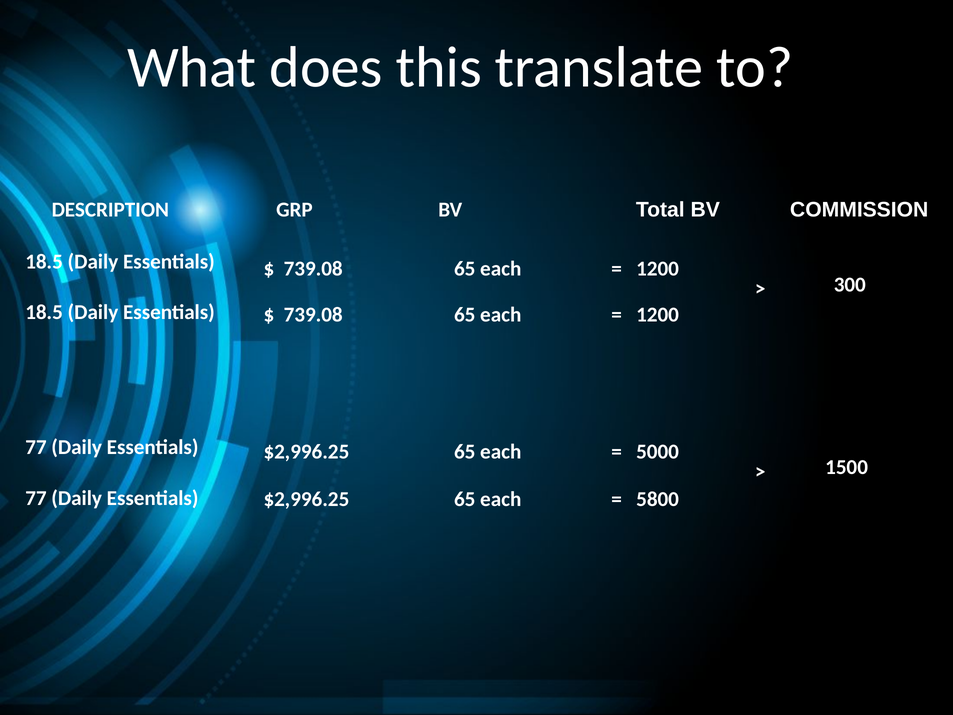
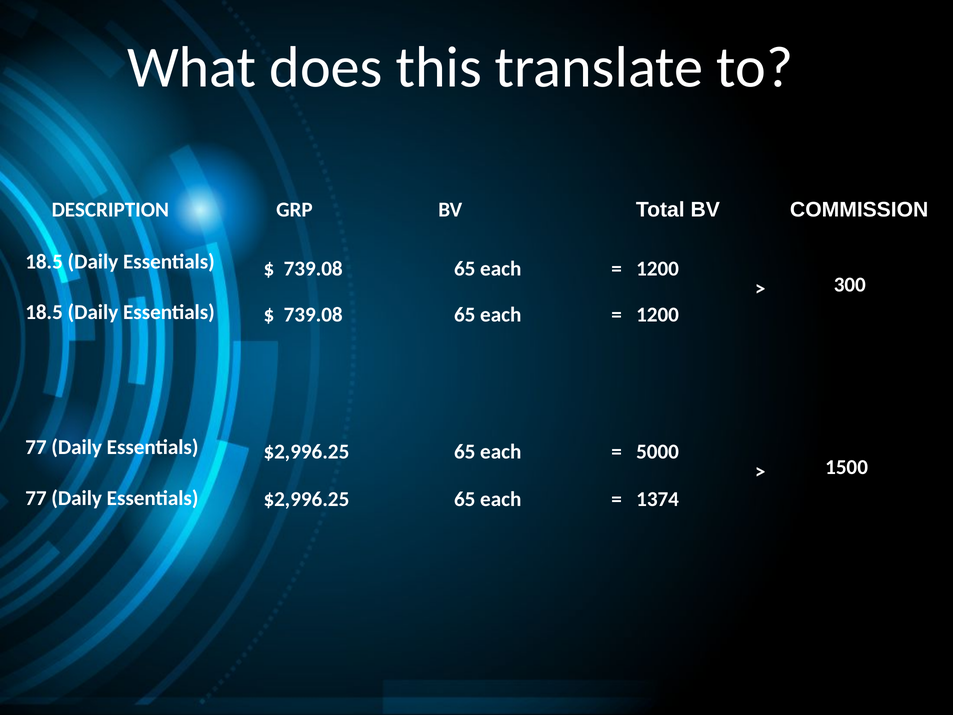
5800: 5800 -> 1374
